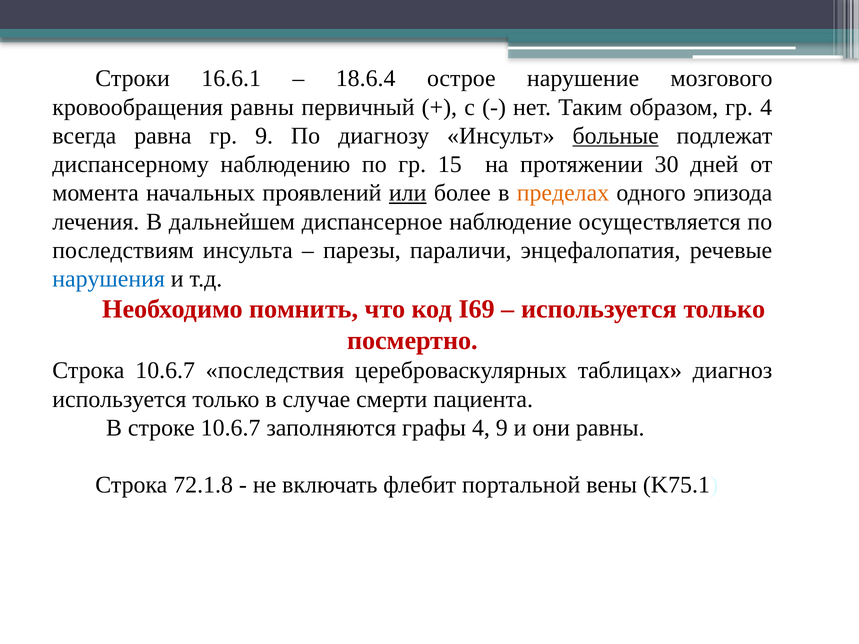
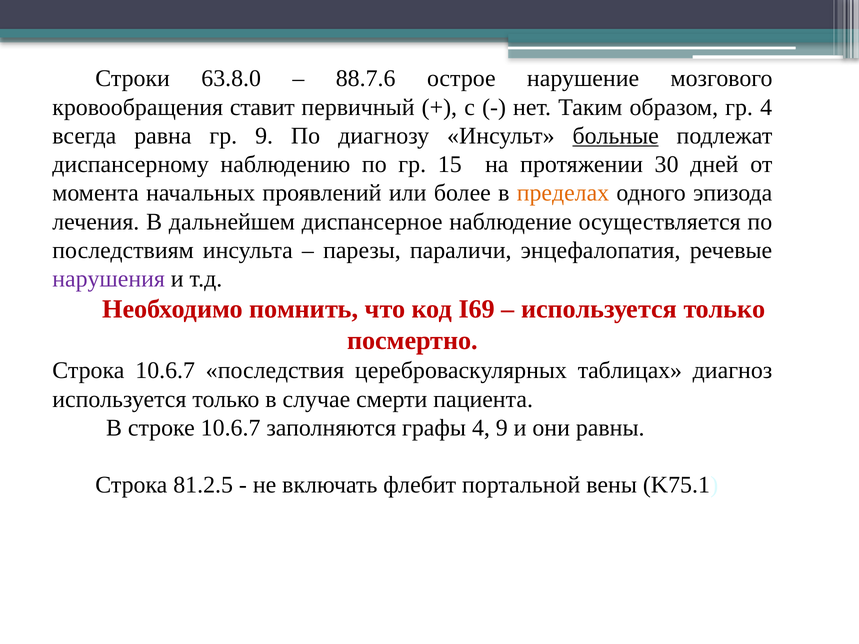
16.6.1: 16.6.1 -> 63.8.0
18.6.4: 18.6.4 -> 88.7.6
кровообращения равны: равны -> ставит
или underline: present -> none
нарушения colour: blue -> purple
72.1.8: 72.1.8 -> 81.2.5
